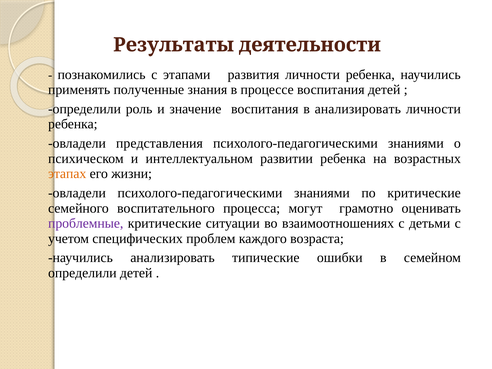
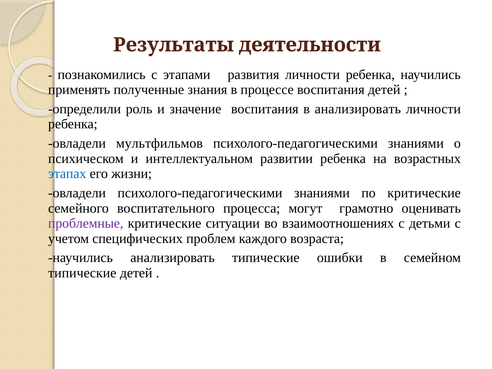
представления: представления -> мультфильмов
этапах colour: orange -> blue
определили at (82, 273): определили -> типические
